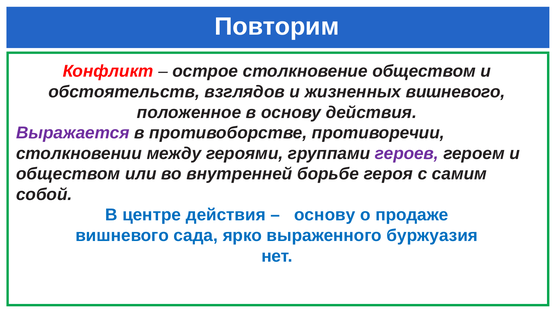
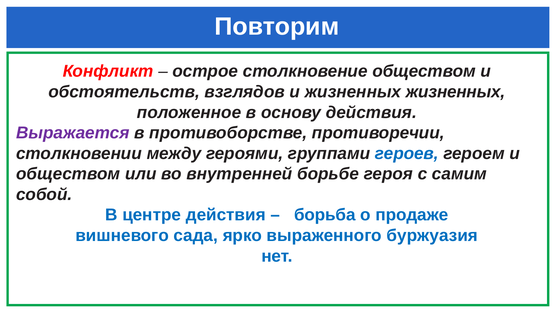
жизненных вишневого: вишневого -> жизненных
героев colour: purple -> blue
основу at (325, 215): основу -> борьба
